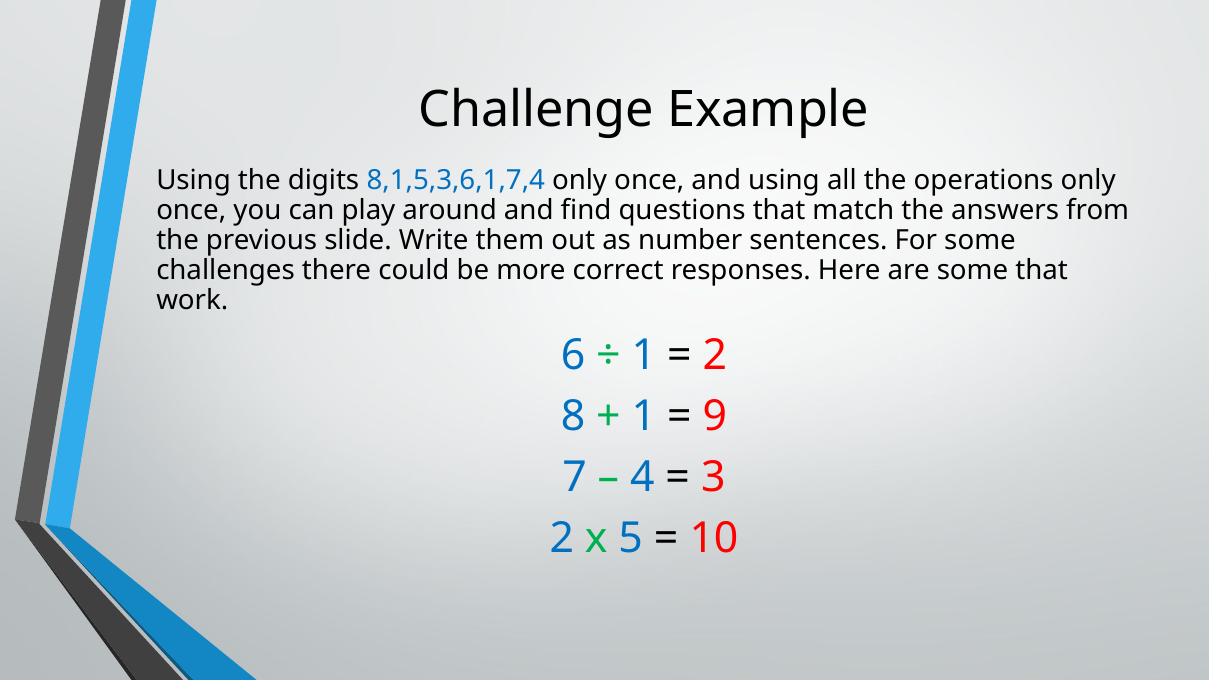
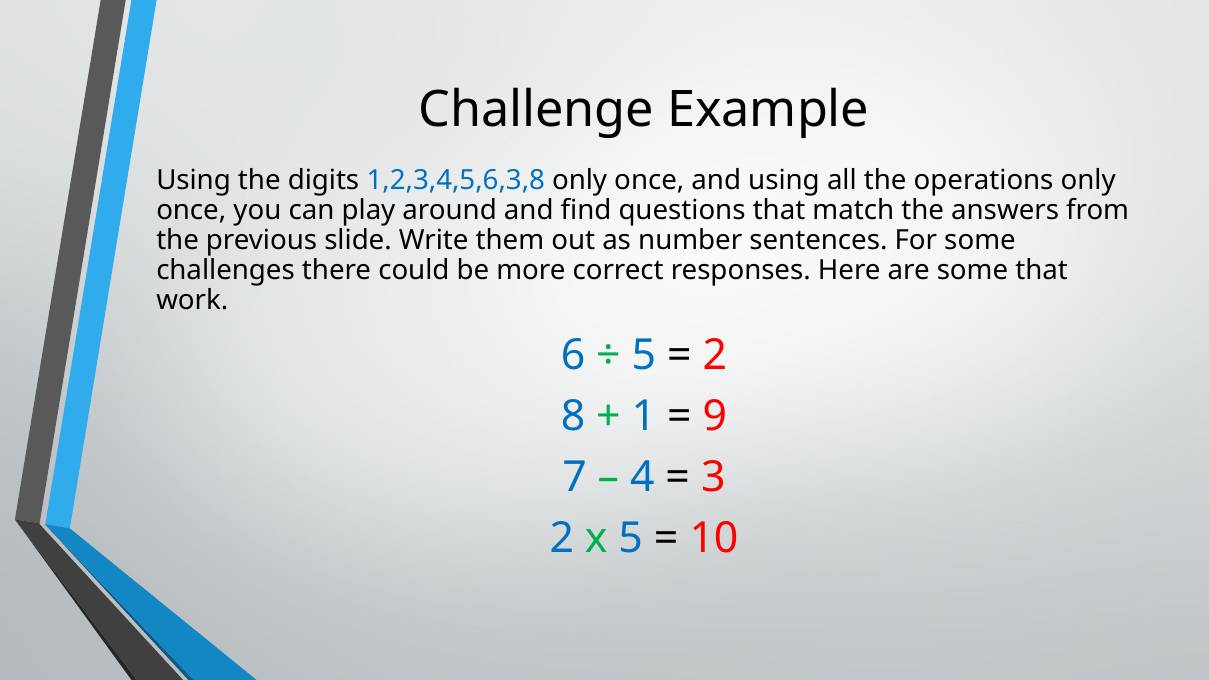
8,1,5,3,6,1,7,4: 8,1,5,3,6,1,7,4 -> 1,2,3,4,5,6,3,8
1 at (644, 355): 1 -> 5
